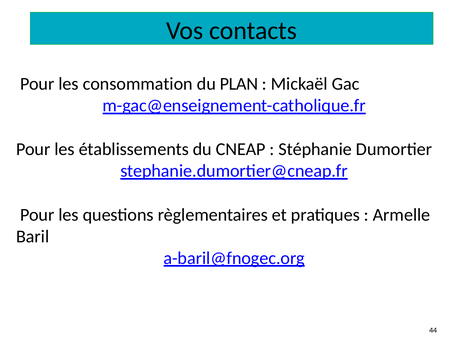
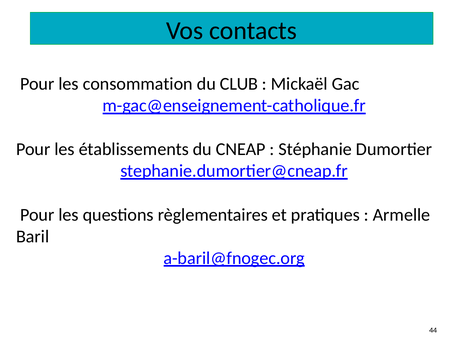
PLAN: PLAN -> CLUB
